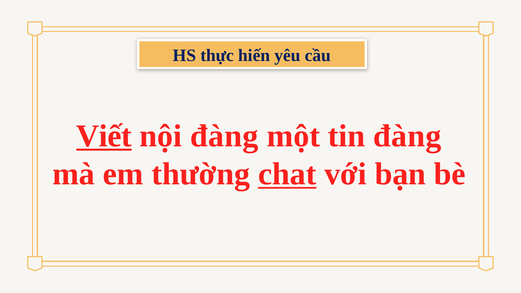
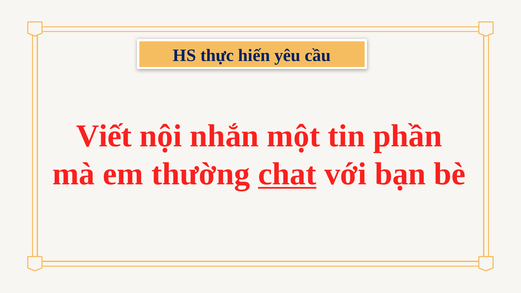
Viết underline: present -> none
nội đàng: đàng -> nhắn
tin đàng: đàng -> phần
